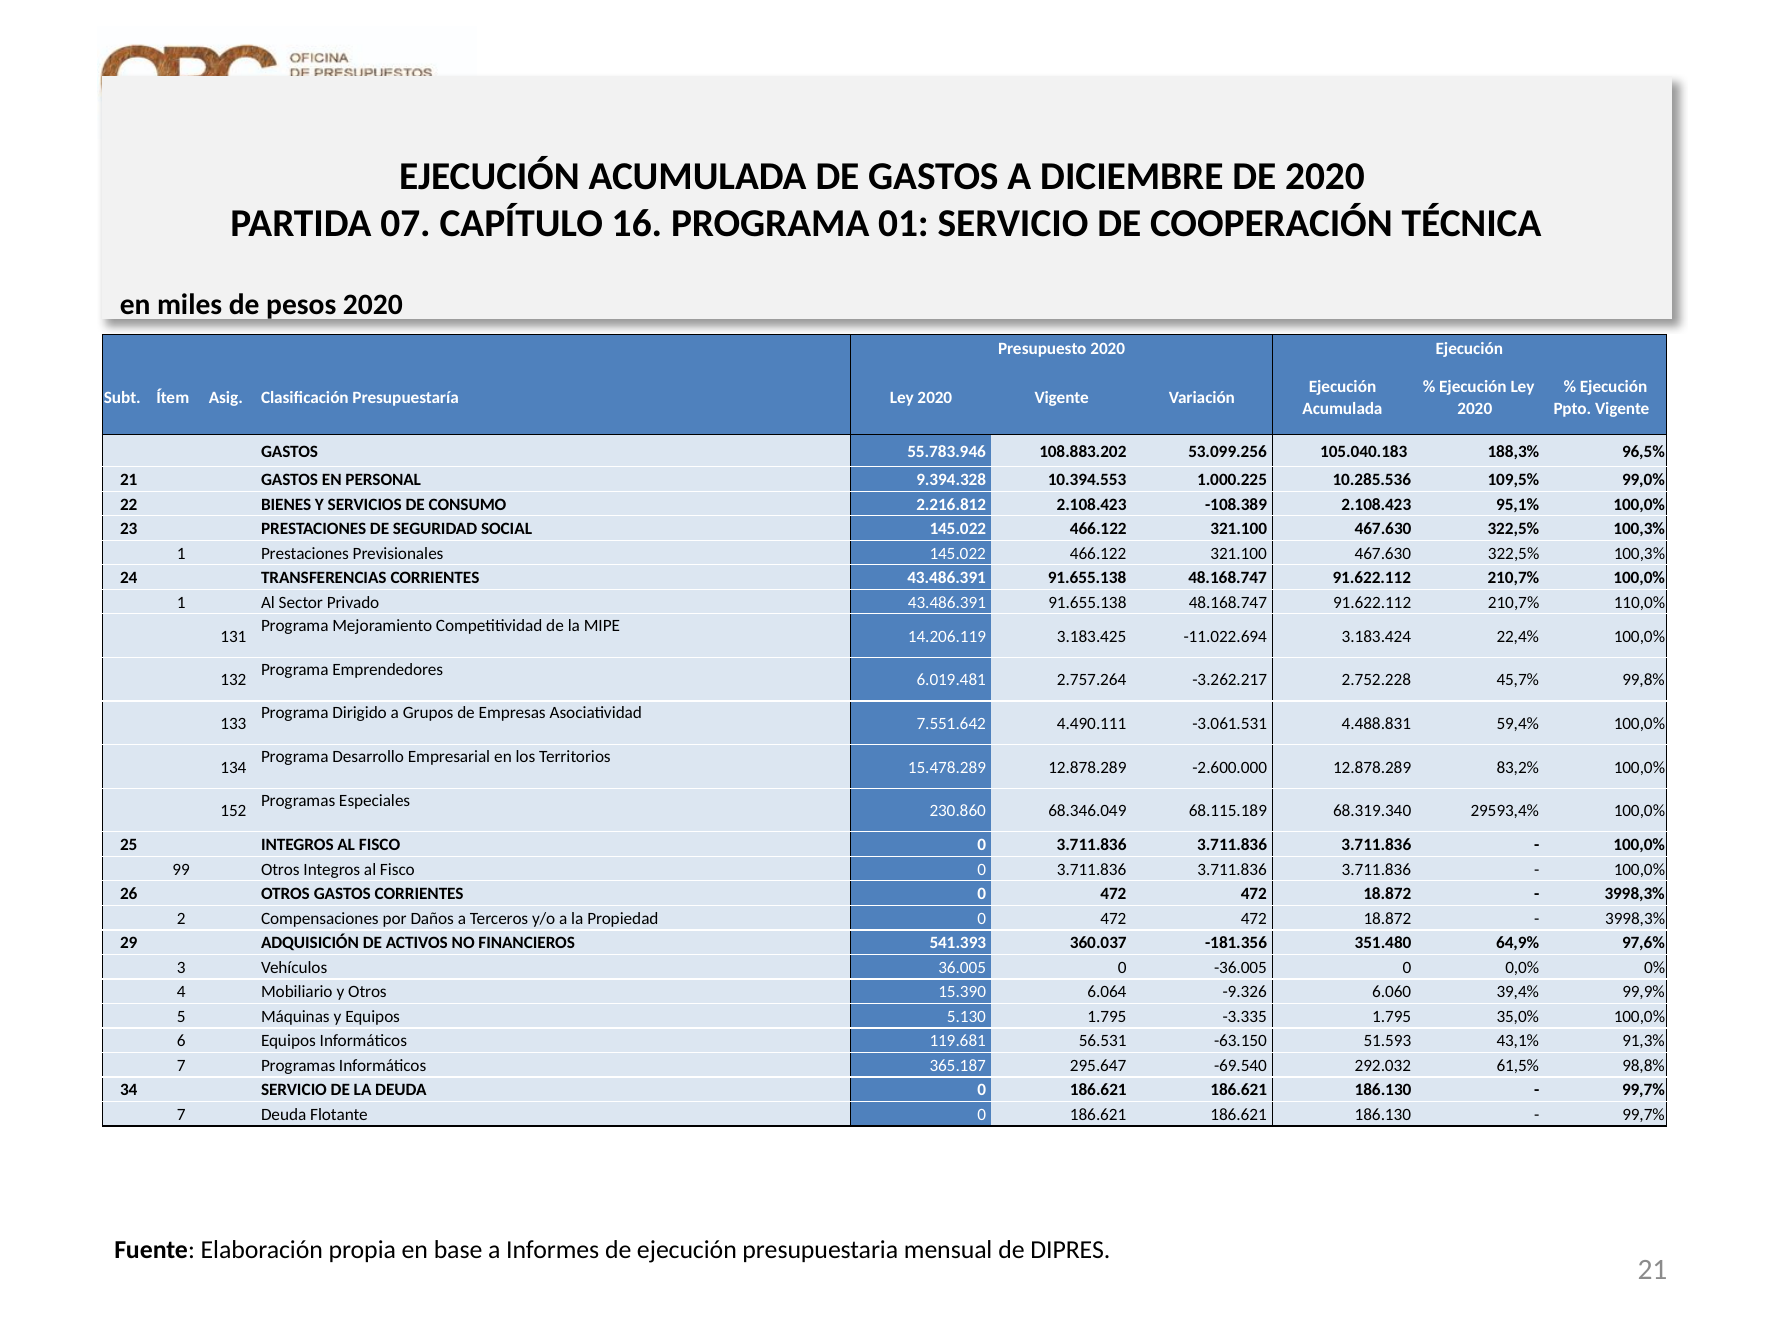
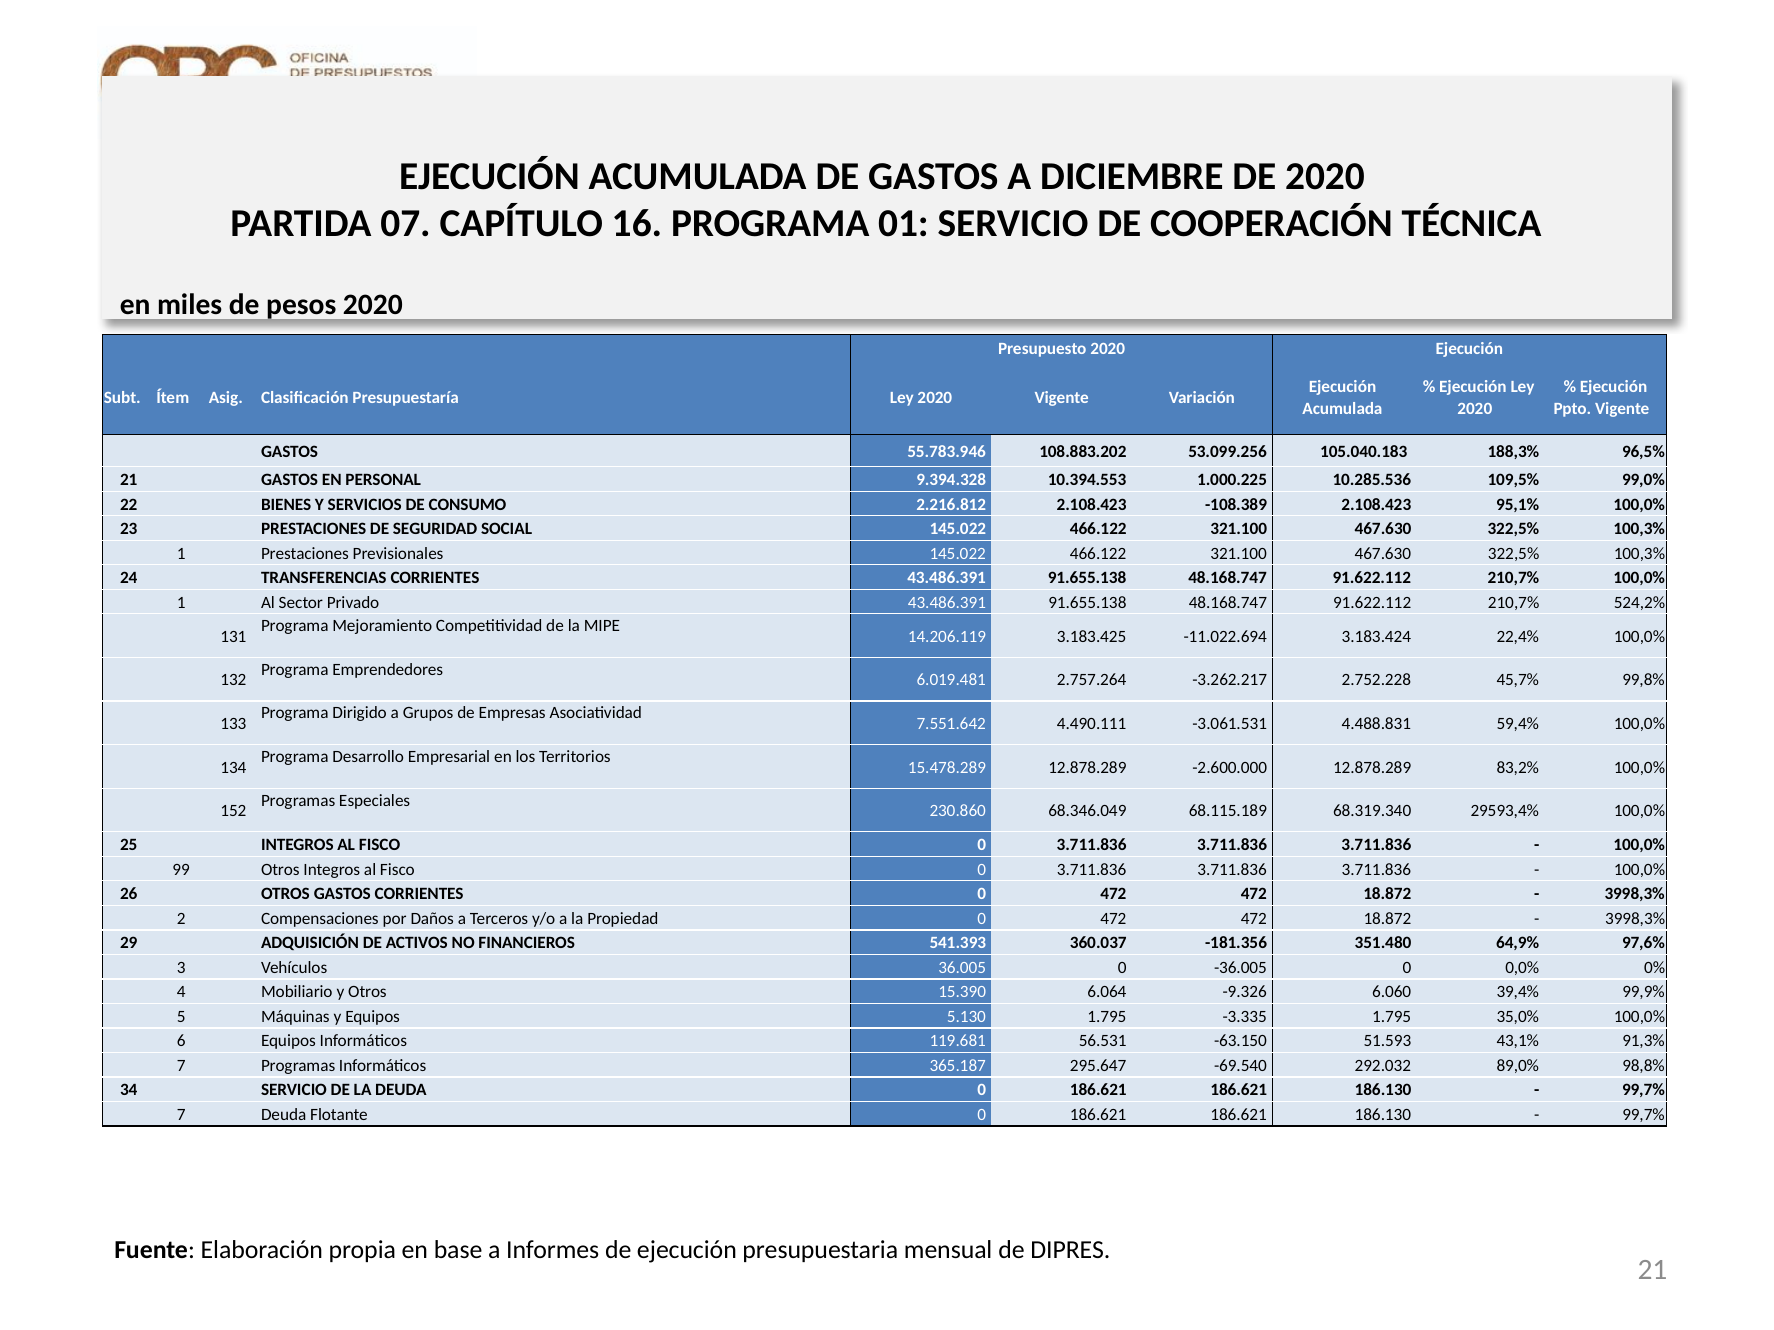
110,0%: 110,0% -> 524,2%
61,5%: 61,5% -> 89,0%
